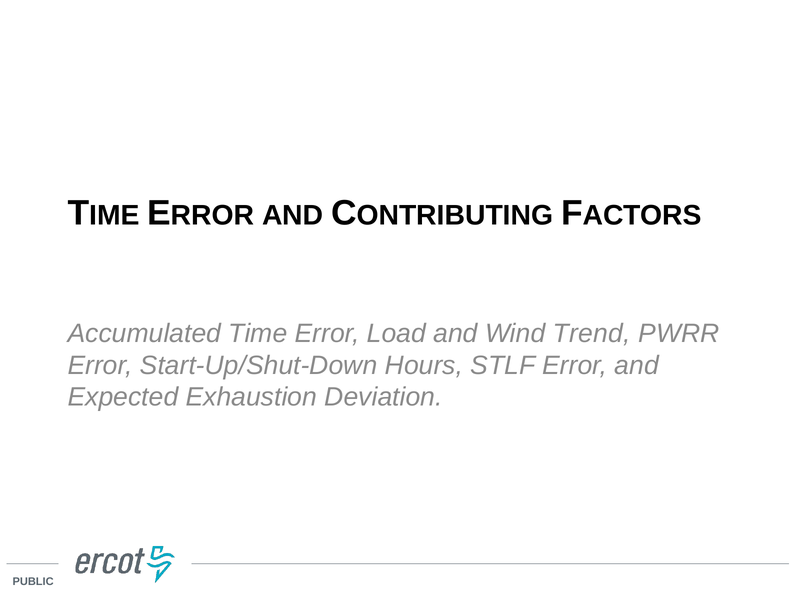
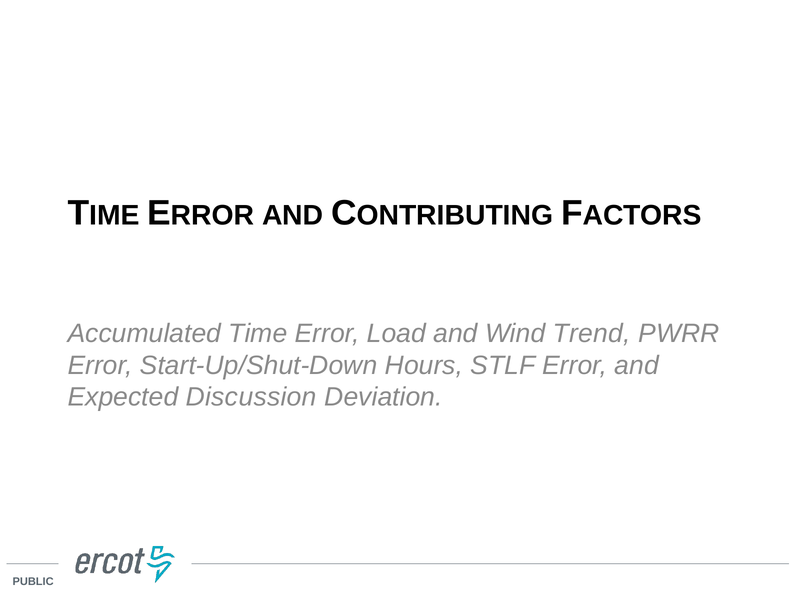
Exhaustion: Exhaustion -> Discussion
